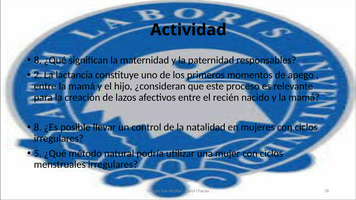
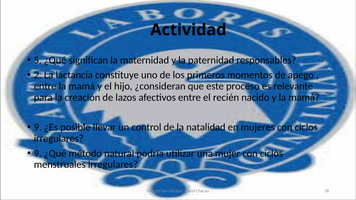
8 at (38, 60): 8 -> 5
8 at (38, 127): 8 -> 9
5 at (38, 154): 5 -> 9
